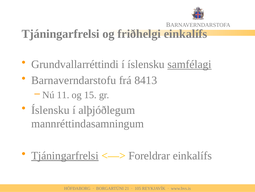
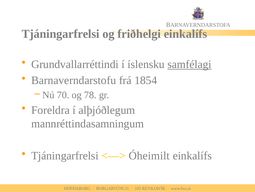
8413: 8413 -> 1854
11: 11 -> 70
15: 15 -> 78
Íslensku at (50, 110): Íslensku -> Foreldra
Tjáningarfrelsi at (65, 155) underline: present -> none
Foreldrar: Foreldrar -> Óheimilt
